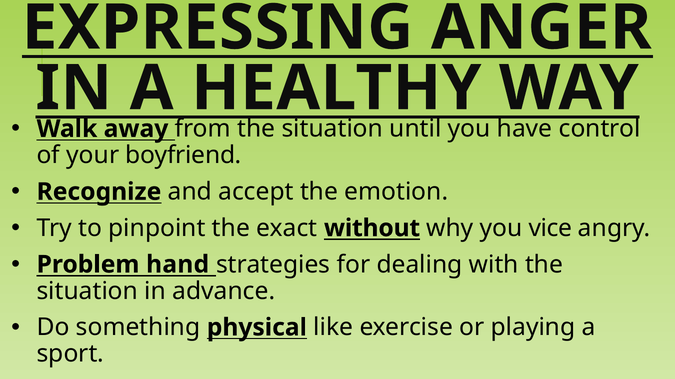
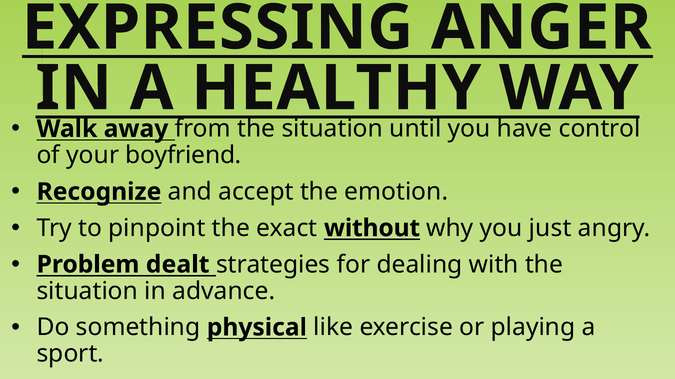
vice: vice -> just
hand: hand -> dealt
